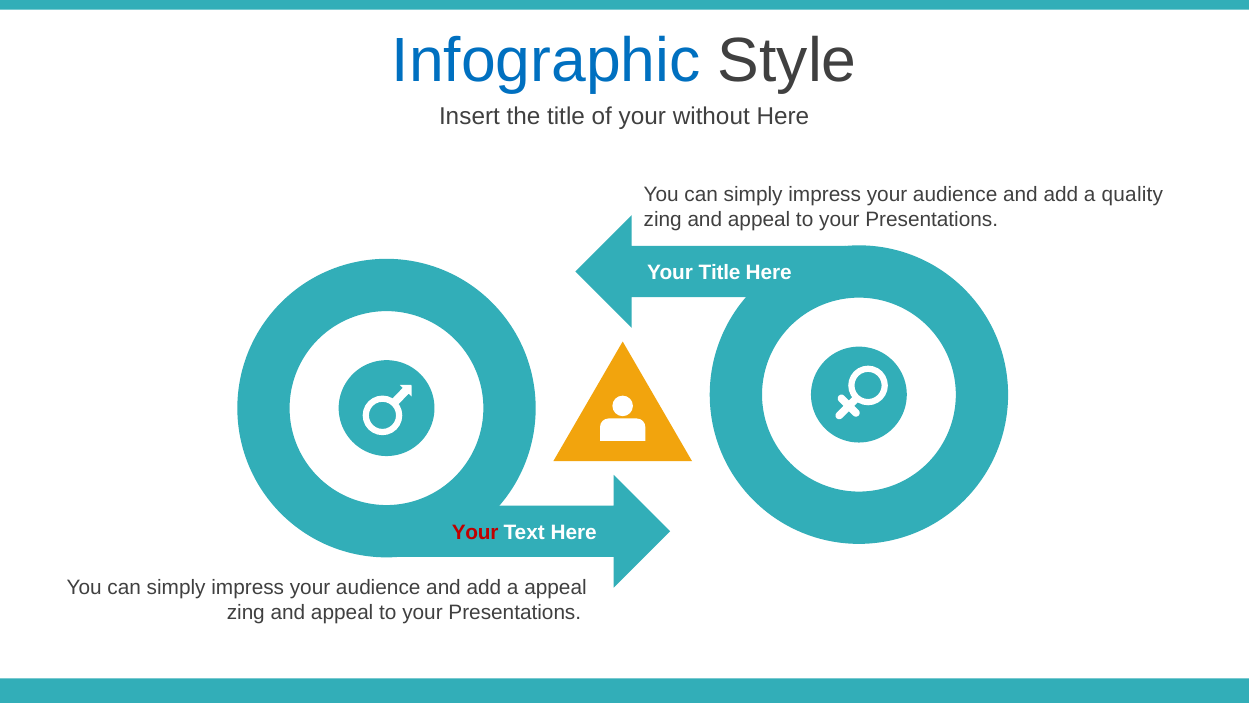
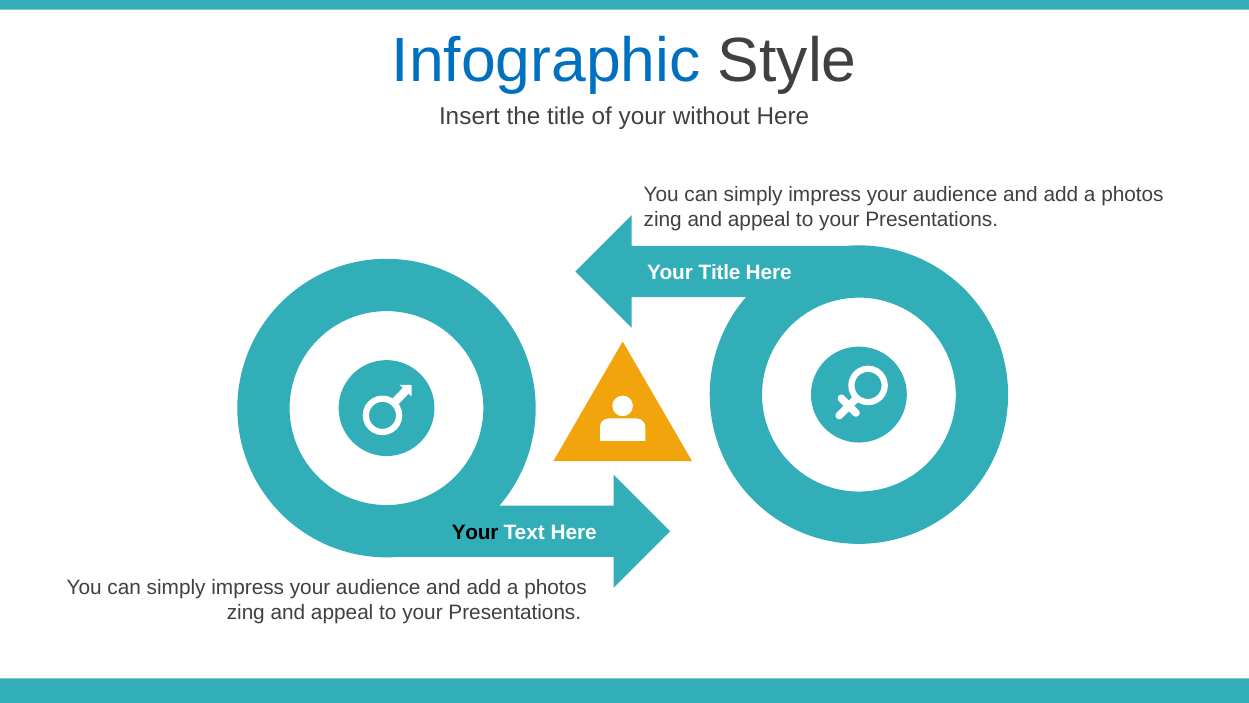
quality at (1132, 194): quality -> photos
Your at (475, 532) colour: red -> black
appeal at (556, 588): appeal -> photos
